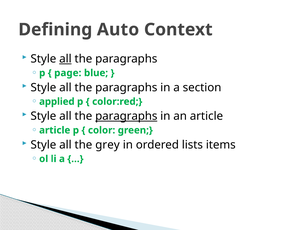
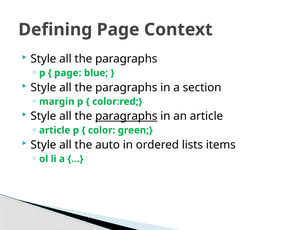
Defining Auto: Auto -> Page
all at (65, 59) underline: present -> none
applied: applied -> margin
grey: grey -> auto
